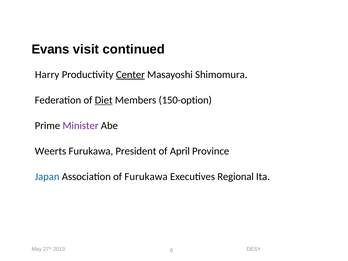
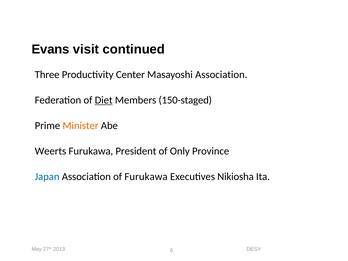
Harry: Harry -> Three
Center underline: present -> none
Masayoshi Shimomura: Shimomura -> Association
150-option: 150-option -> 150-staged
Minister colour: purple -> orange
April: April -> Only
Regional: Regional -> Nikiosha
